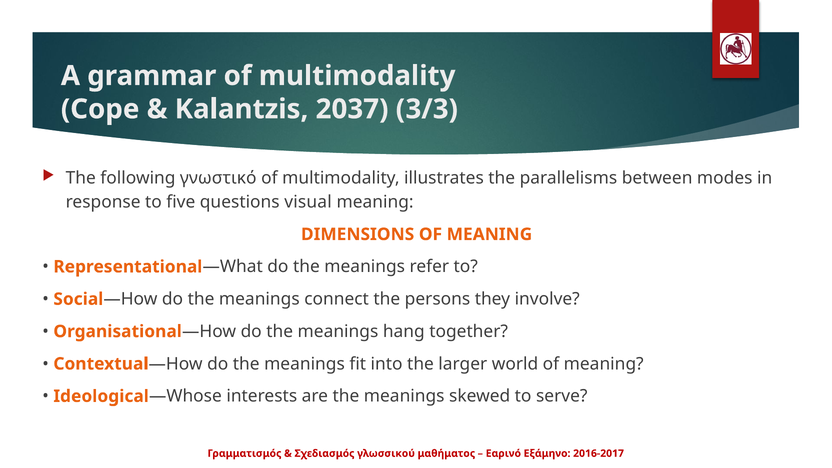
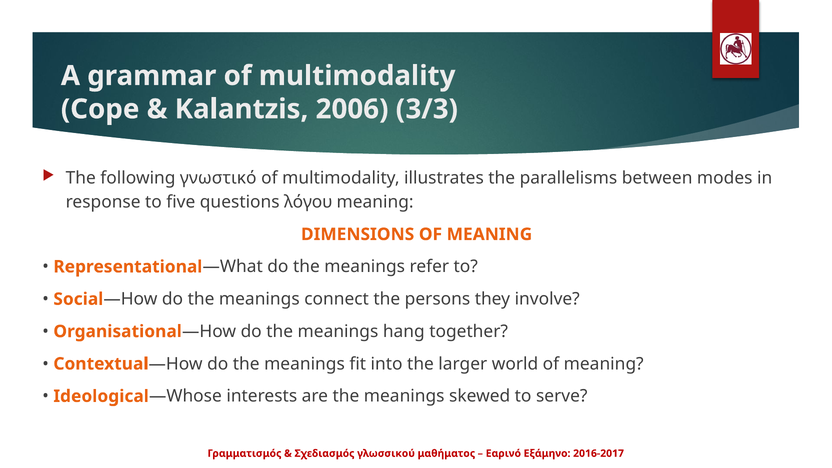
2037: 2037 -> 2006
visual: visual -> λόγου
